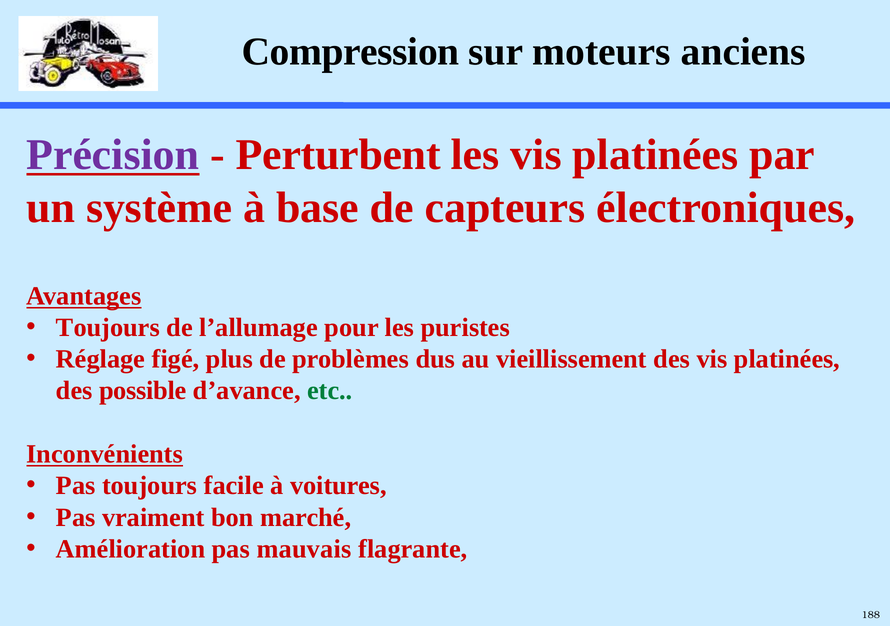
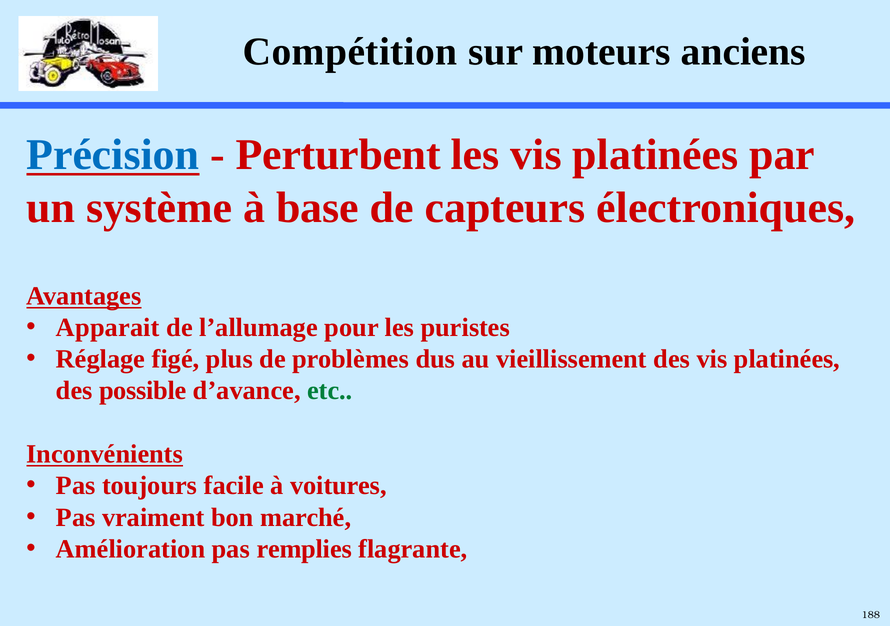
Compression: Compression -> Compétition
Précision colour: purple -> blue
Toujours at (108, 328): Toujours -> Apparait
mauvais: mauvais -> remplies
